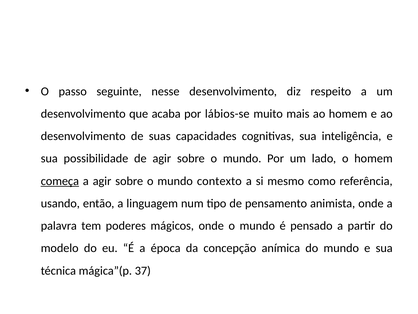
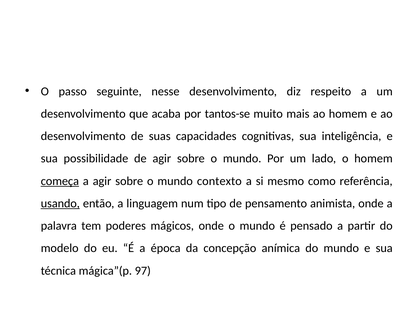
lábios-se: lábios-se -> tantos-se
usando underline: none -> present
37: 37 -> 97
